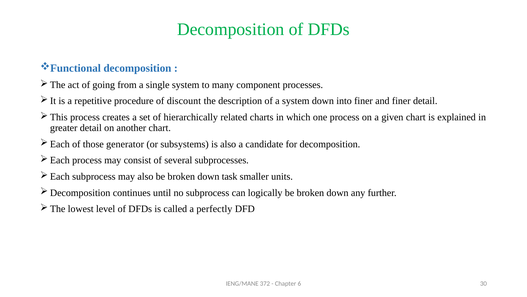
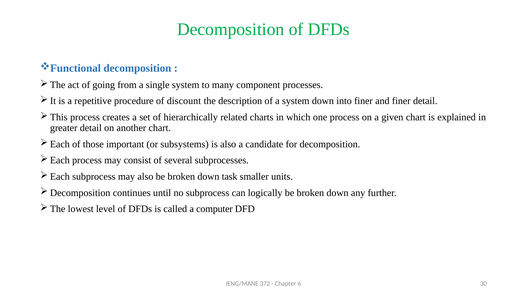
generator: generator -> important
perfectly: perfectly -> computer
